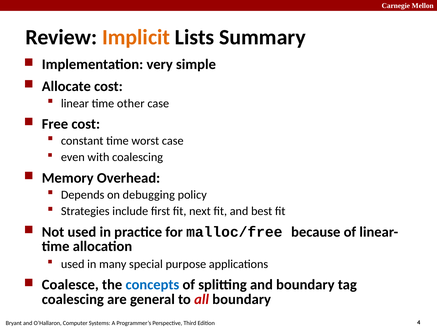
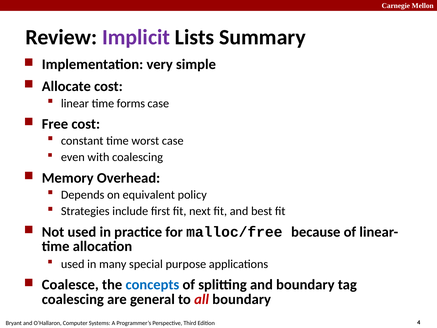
Implicit colour: orange -> purple
other: other -> forms
debugging: debugging -> equivalent
